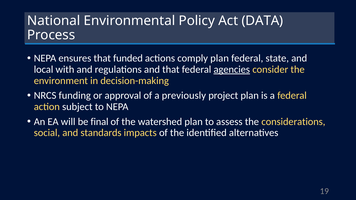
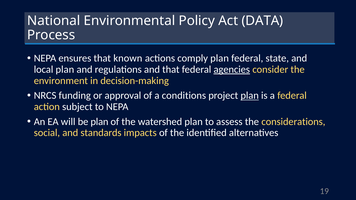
funded: funded -> known
local with: with -> plan
previously: previously -> conditions
plan at (250, 96) underline: none -> present
be final: final -> plan
